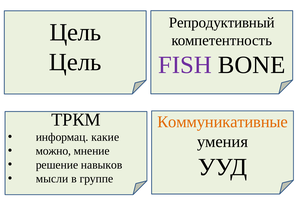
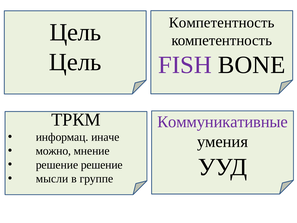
Репродуктивный at (222, 23): Репродуктивный -> Компетентность
Коммуникативные colour: orange -> purple
какие: какие -> иначе
решение навыков: навыков -> решение
